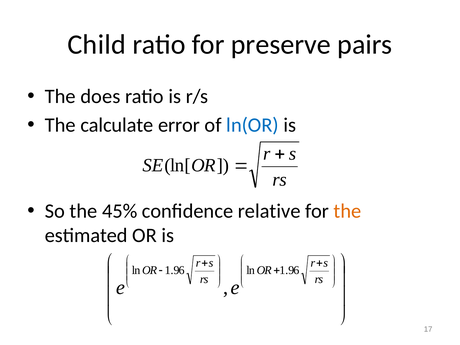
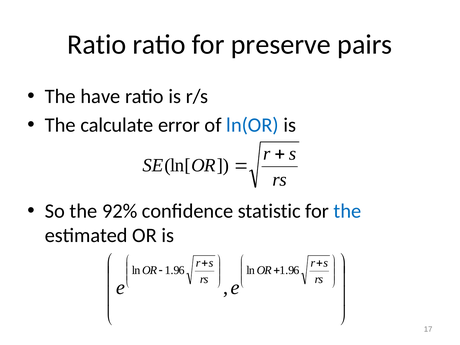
Child at (97, 45): Child -> Ratio
does: does -> have
45%: 45% -> 92%
relative: relative -> statistic
the at (347, 211) colour: orange -> blue
